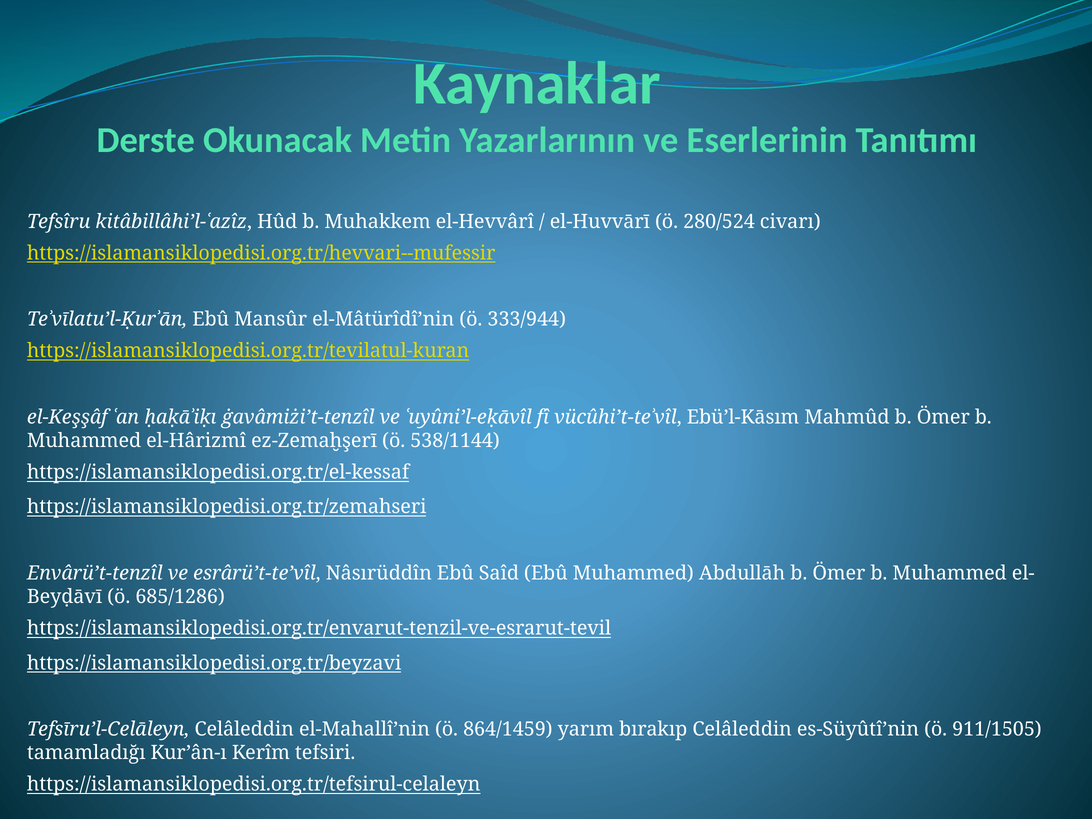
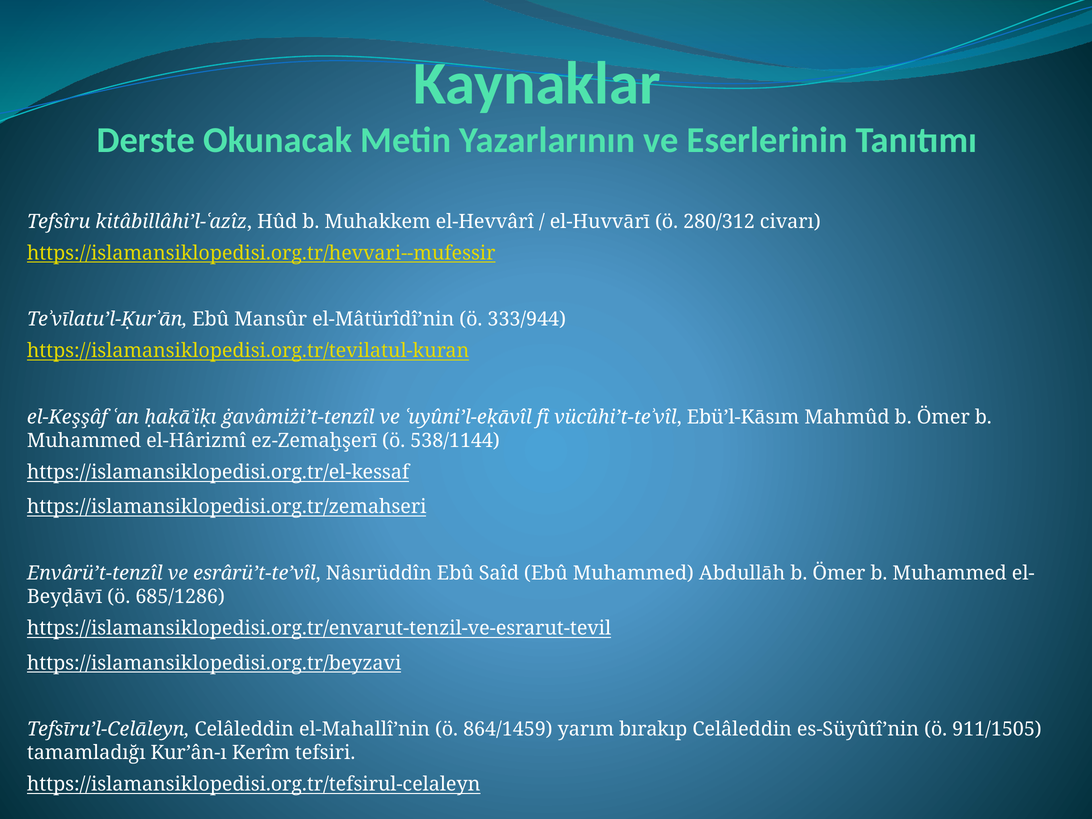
280/524: 280/524 -> 280/312
